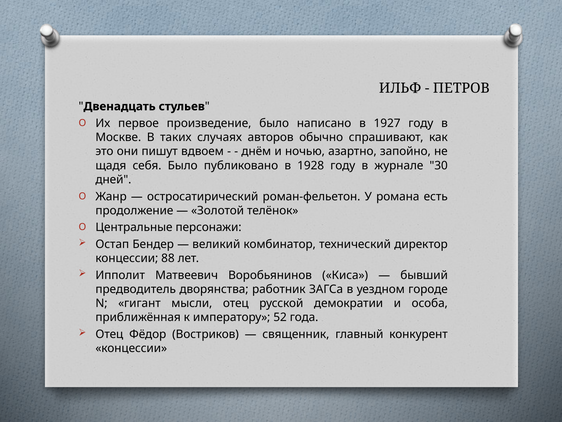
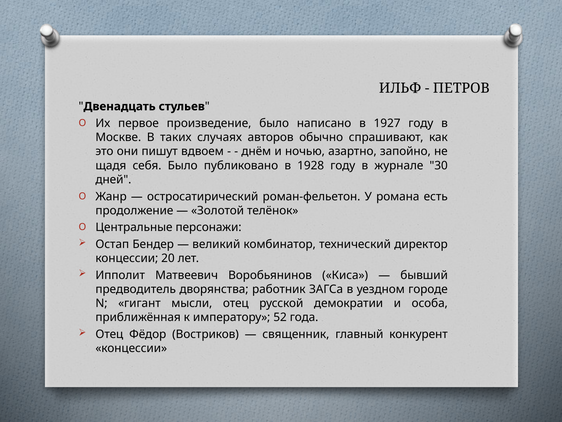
88: 88 -> 20
